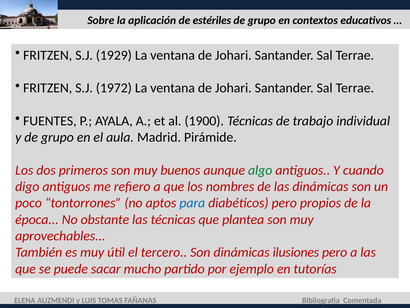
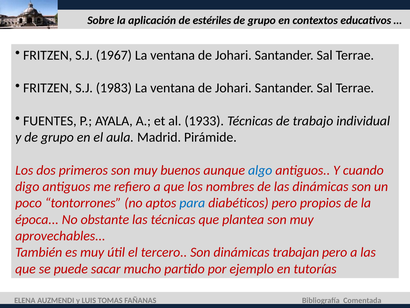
1929: 1929 -> 1967
1972: 1972 -> 1983
1900: 1900 -> 1933
algo colour: green -> blue
ilusiones: ilusiones -> trabajan
